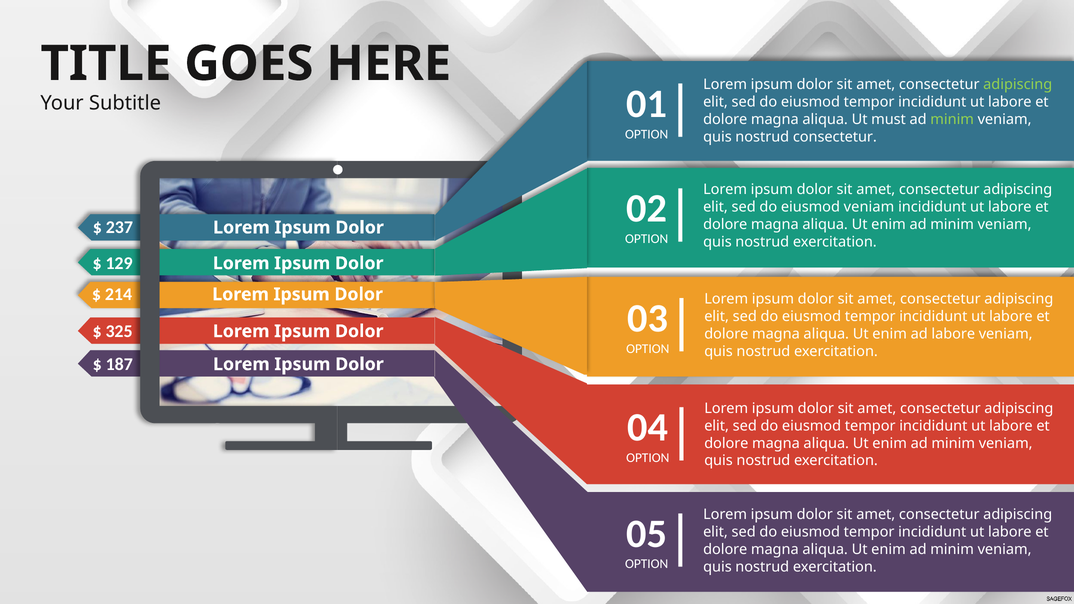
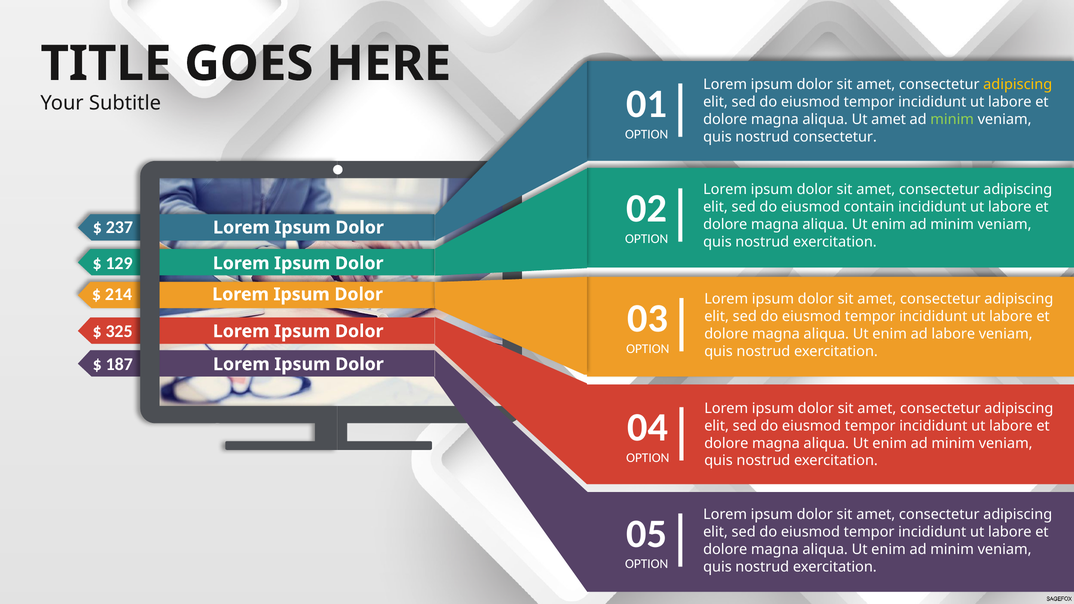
adipiscing at (1018, 85) colour: light green -> yellow
Ut must: must -> amet
eiusmod veniam: veniam -> contain
